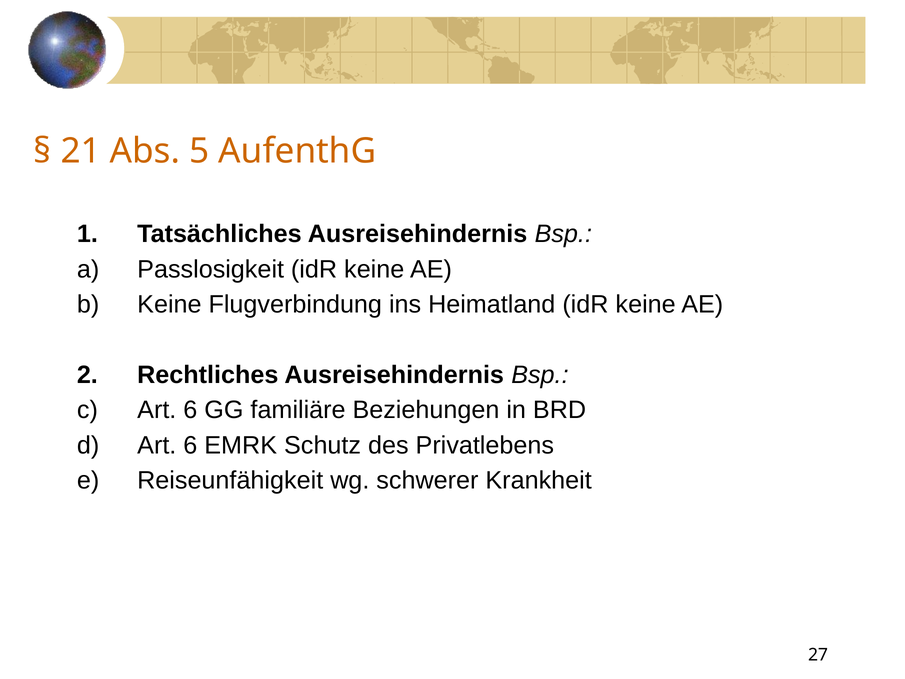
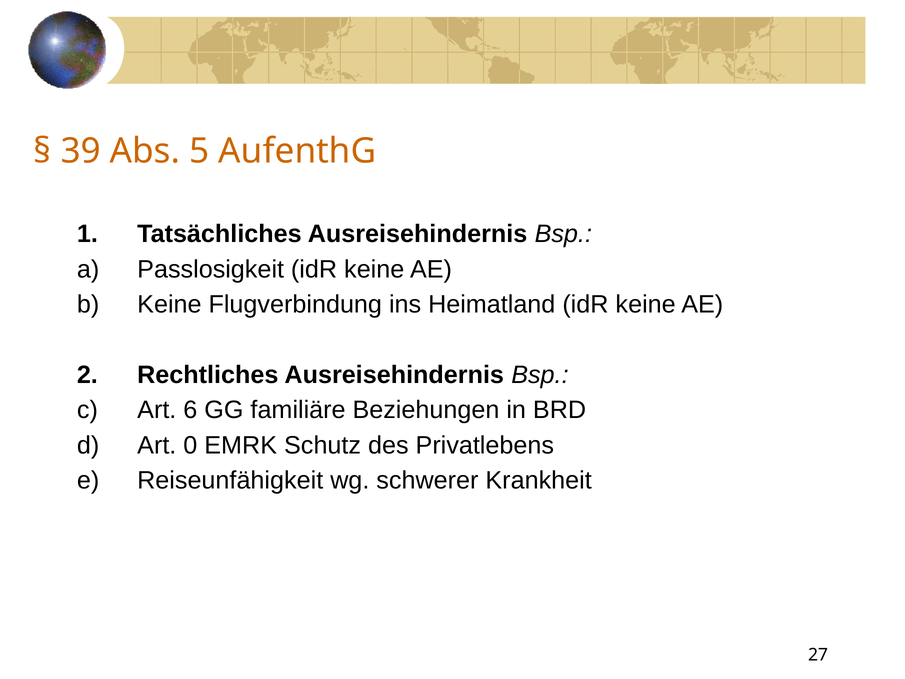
21: 21 -> 39
6 at (190, 445): 6 -> 0
